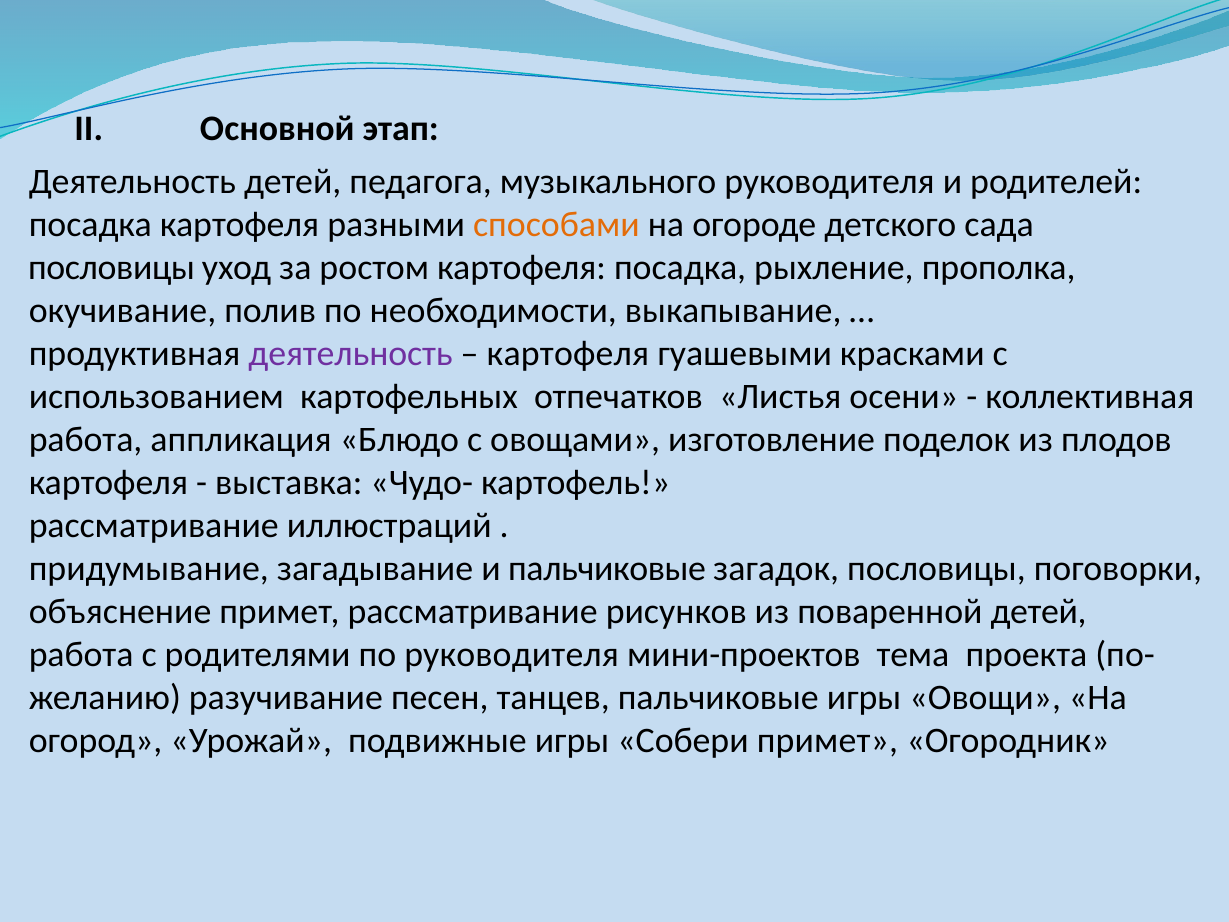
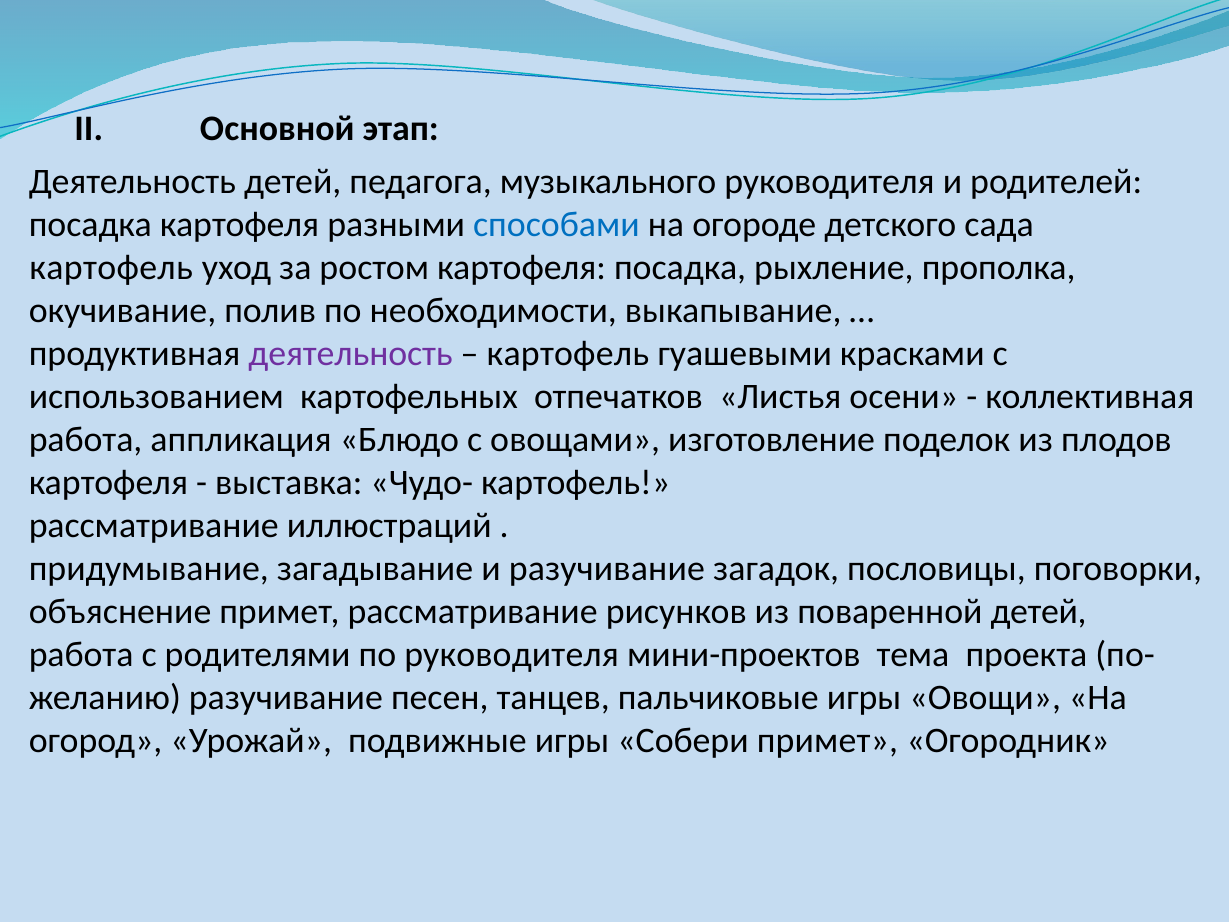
способами colour: orange -> blue
пословицы at (112, 267): пословицы -> картофель
картофеля at (568, 353): картофеля -> картофель
и пальчиковые: пальчиковые -> разучивание
